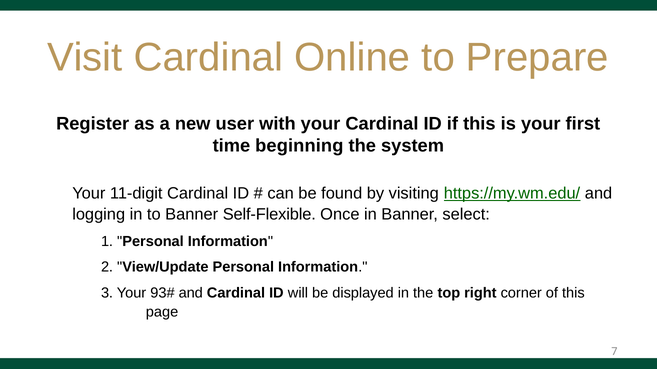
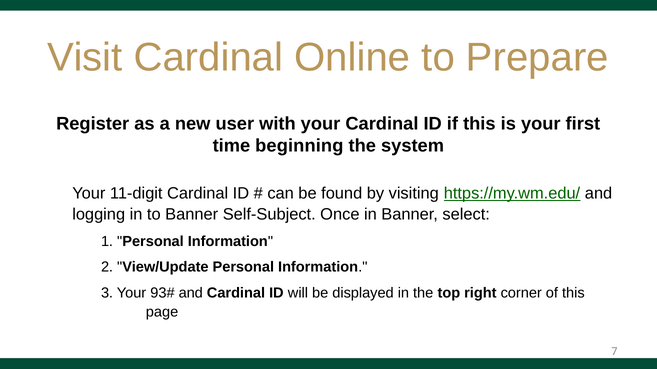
Self-Flexible: Self-Flexible -> Self-Subject
